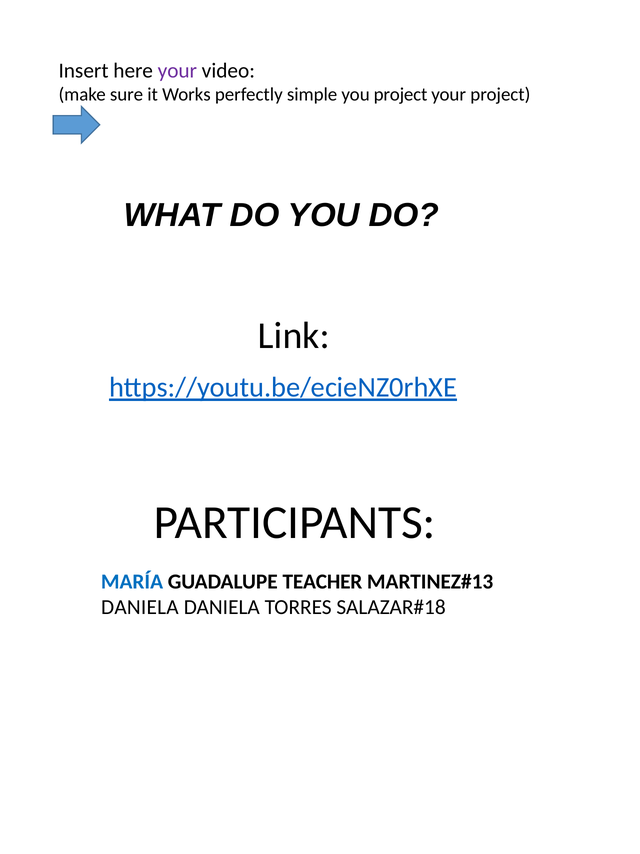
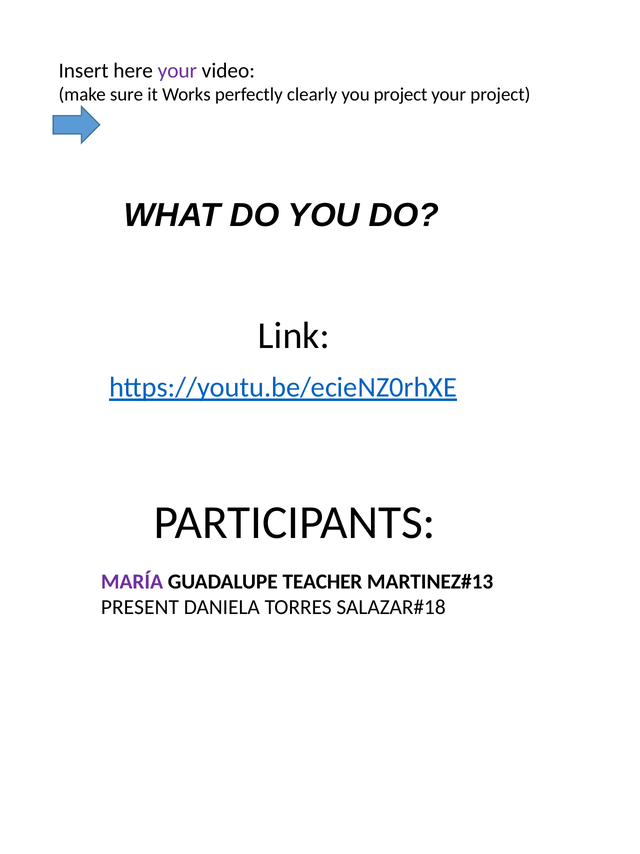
simple: simple -> clearly
MARÍA colour: blue -> purple
DANIELA at (140, 607): DANIELA -> PRESENT
